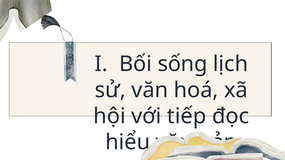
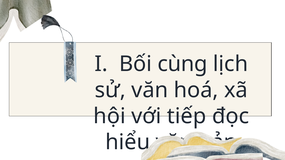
sống: sống -> cùng
